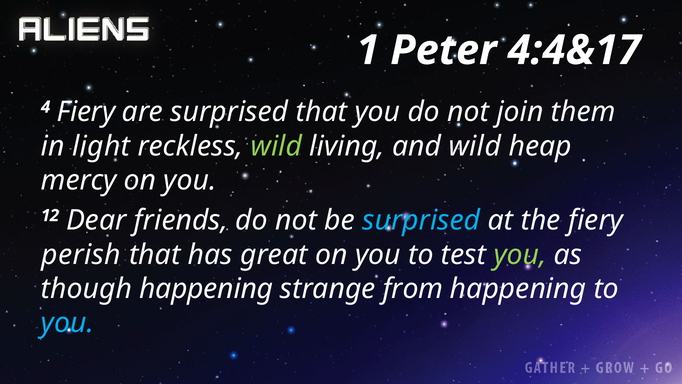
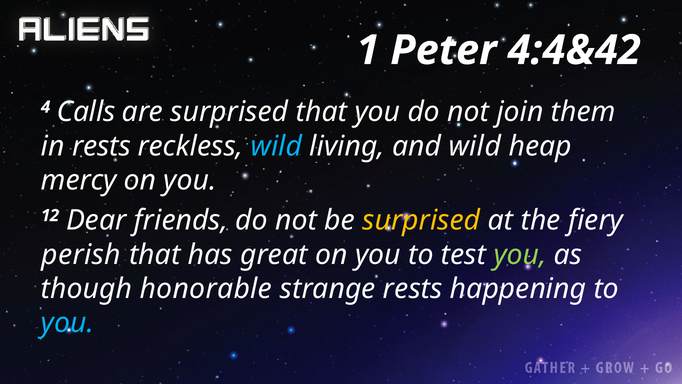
4:4&17: 4:4&17 -> 4:4&42
4 Fiery: Fiery -> Calls
in light: light -> rests
wild at (276, 146) colour: light green -> light blue
surprised at (421, 220) colour: light blue -> yellow
though happening: happening -> honorable
strange from: from -> rests
